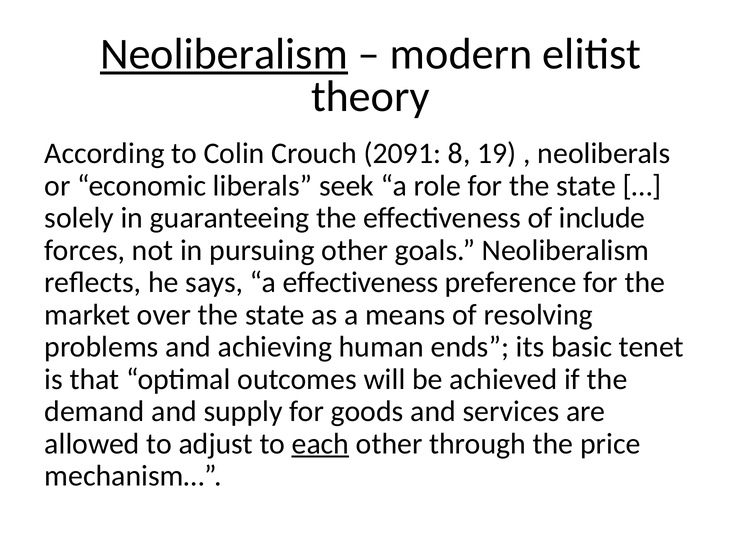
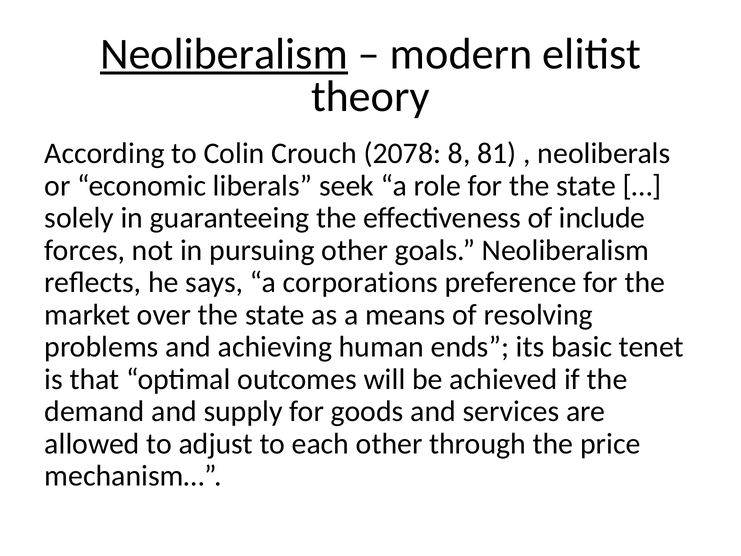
2091: 2091 -> 2078
19: 19 -> 81
a effectiveness: effectiveness -> corporations
each underline: present -> none
